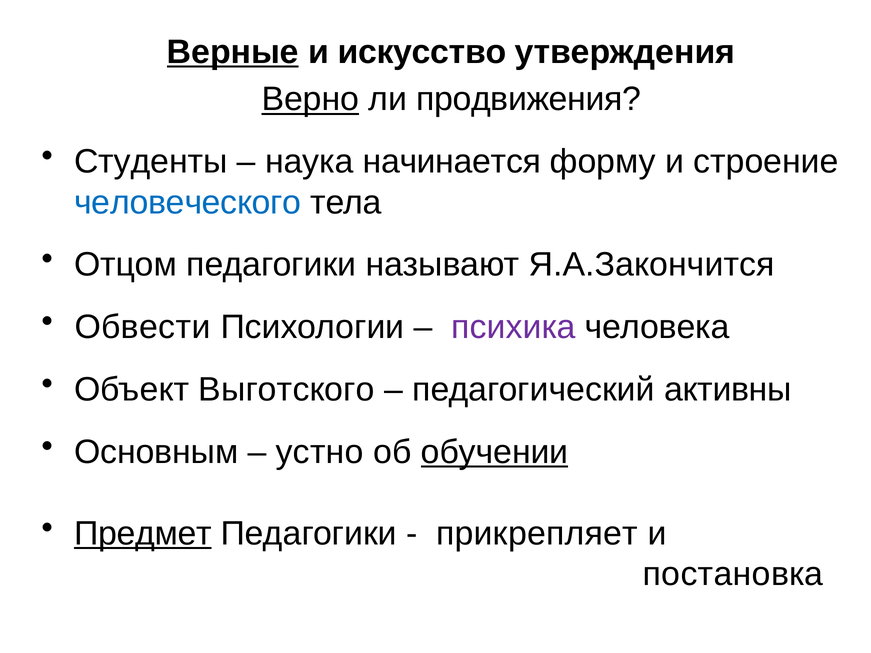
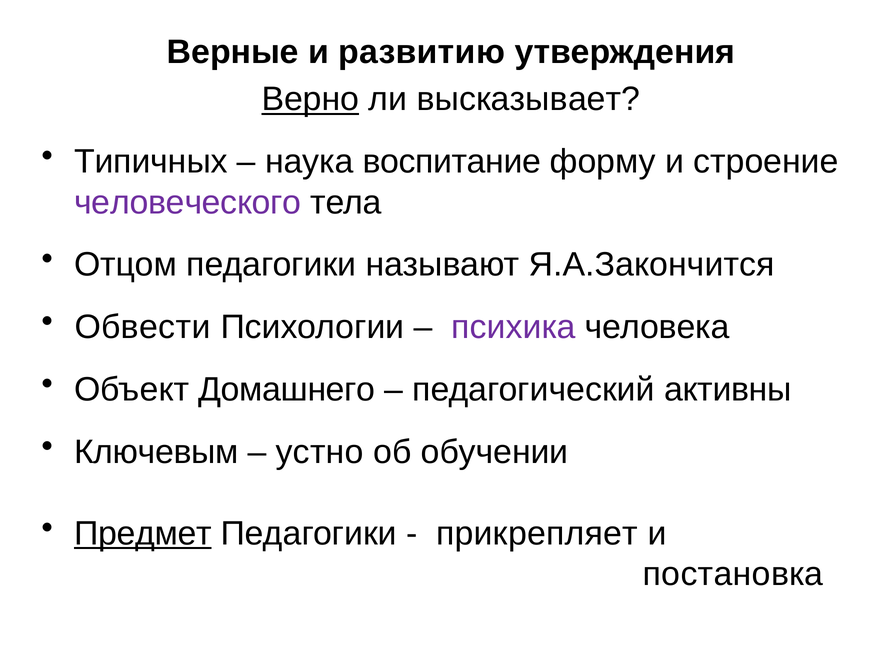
Верные underline: present -> none
искусство: искусство -> развитию
продвижения: продвижения -> высказывает
Студенты: Студенты -> Типичных
начинается: начинается -> воспитание
человеческого colour: blue -> purple
Выготского: Выготского -> Домашнего
Основным: Основным -> Ключевым
обучении underline: present -> none
